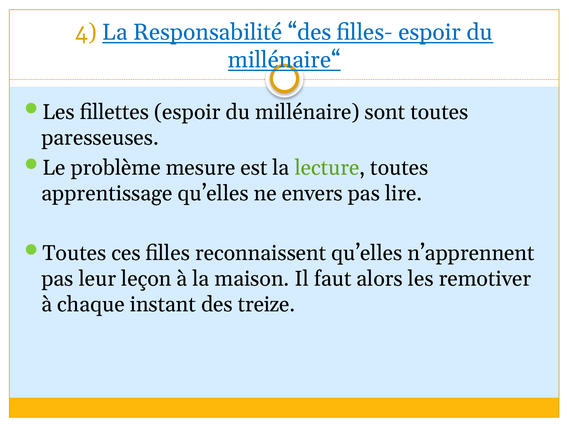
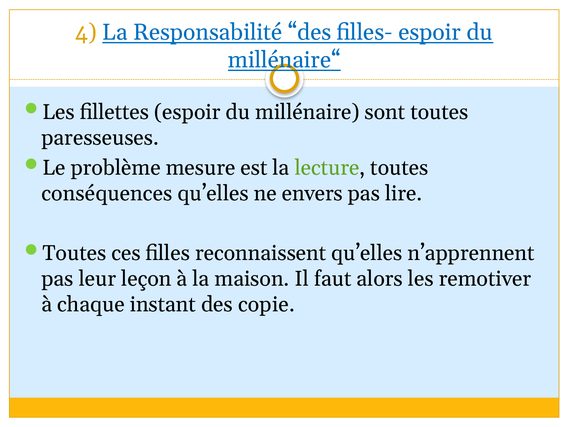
apprentissage: apprentissage -> conséquences
treize: treize -> copie
